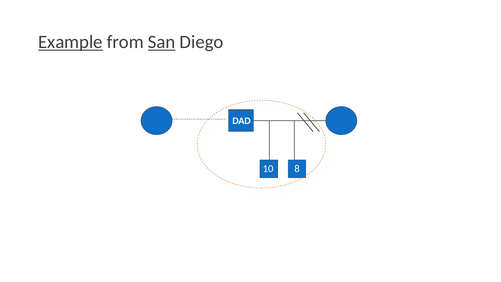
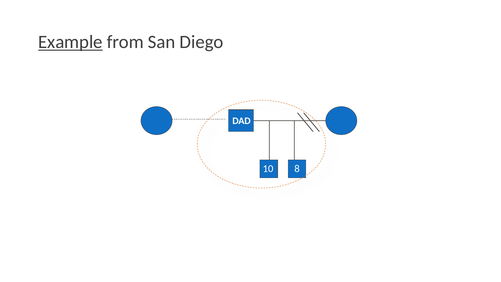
San underline: present -> none
